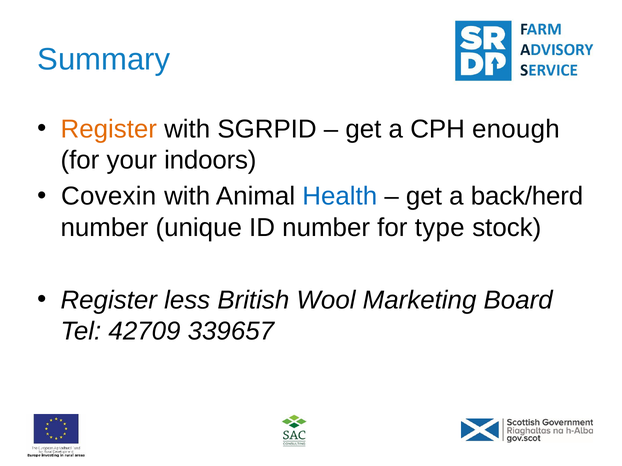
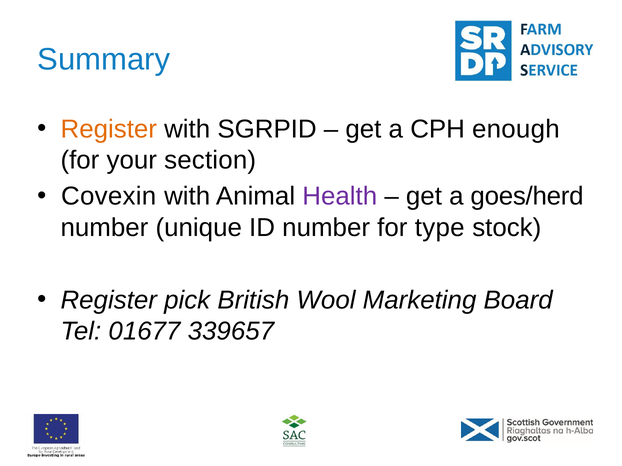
indoors: indoors -> section
Health colour: blue -> purple
back/herd: back/herd -> goes/herd
less: less -> pick
42709: 42709 -> 01677
